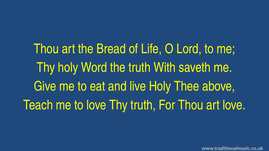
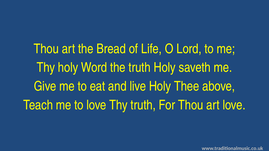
truth With: With -> Holy
